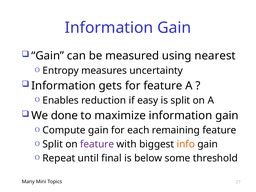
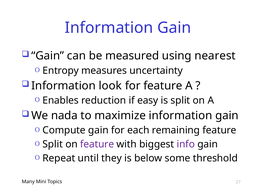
gets: gets -> look
done: done -> nada
info colour: orange -> purple
final: final -> they
